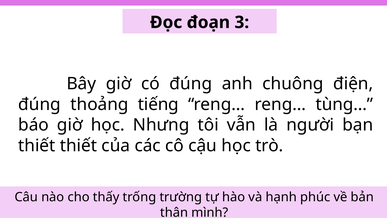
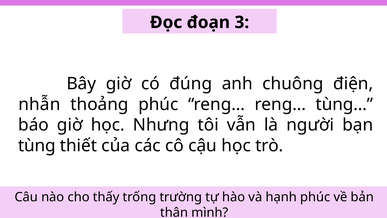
đúng at (39, 104): đúng -> nhẫn
thoảng tiếng: tiếng -> phúc
thiết at (37, 146): thiết -> tùng
